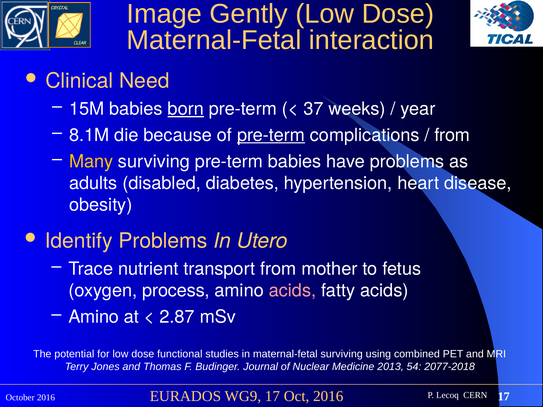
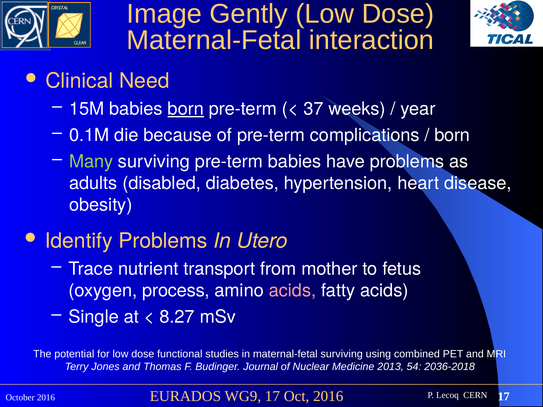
8.1M: 8.1M -> 0.1M
pre-term at (271, 135) underline: present -> none
from at (452, 135): from -> born
Many colour: yellow -> light green
Amino at (94, 317): Amino -> Single
2.87: 2.87 -> 8.27
2077-2018: 2077-2018 -> 2036-2018
